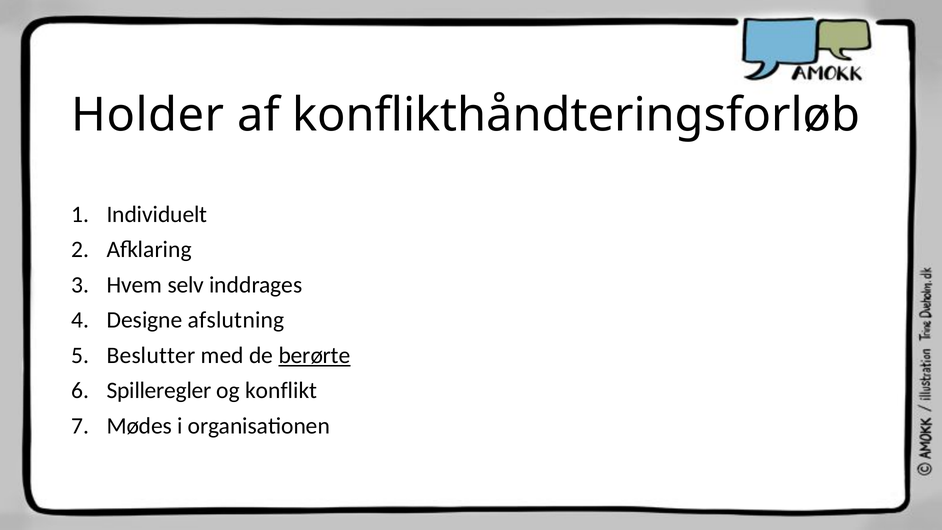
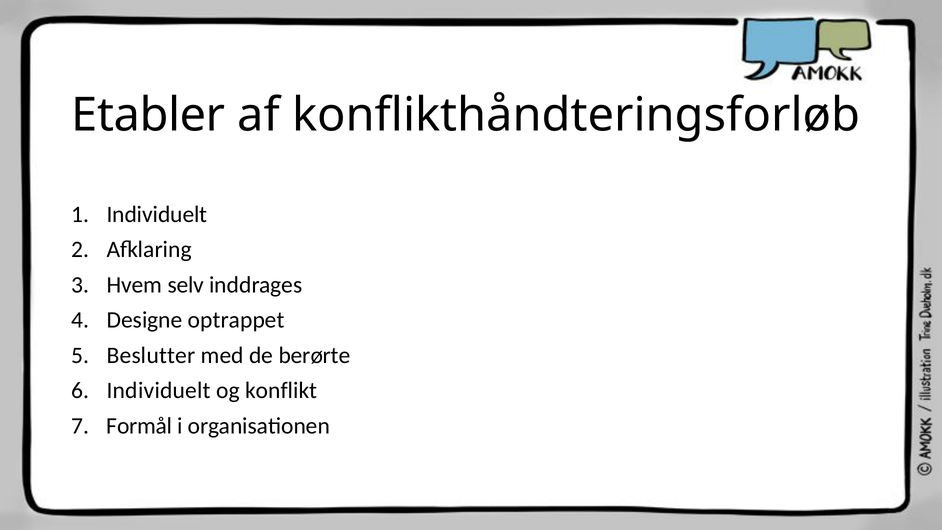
Holder: Holder -> Etabler
afslutning: afslutning -> optrappet
berørte underline: present -> none
Spilleregler at (159, 391): Spilleregler -> Individuelt
Mødes: Mødes -> Formål
